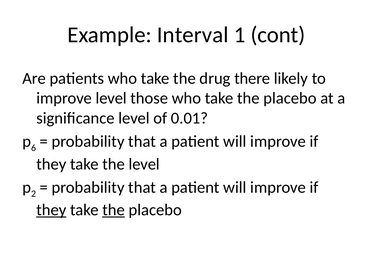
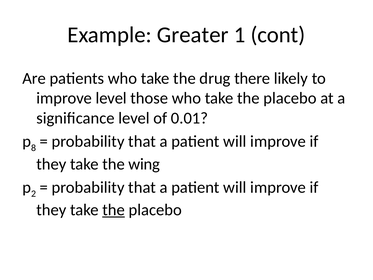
Interval: Interval -> Greater
6: 6 -> 8
the level: level -> wing
they at (51, 210) underline: present -> none
